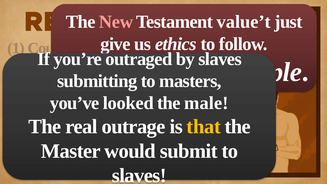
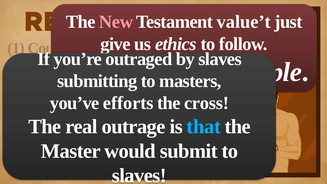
looked: looked -> efforts
male: male -> cross
that colour: yellow -> light blue
